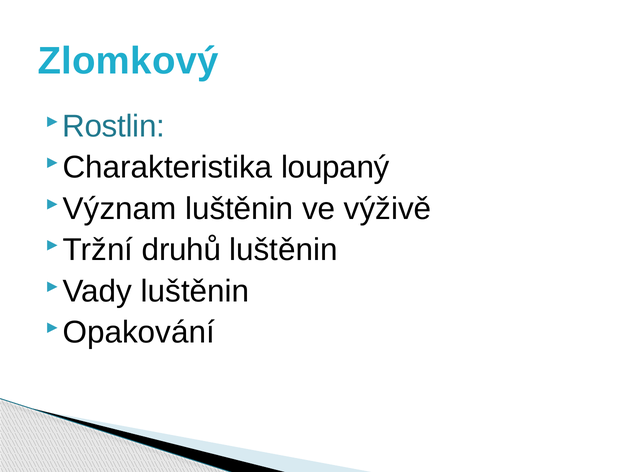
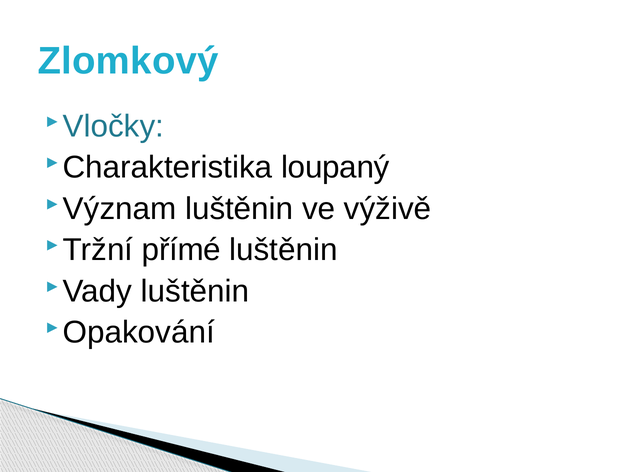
Rostlin: Rostlin -> Vločky
druhů: druhů -> přímé
